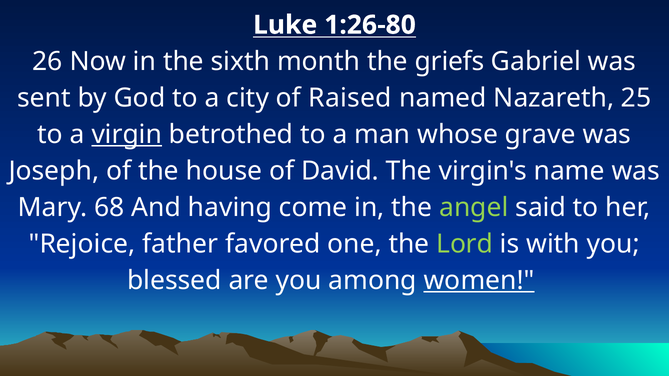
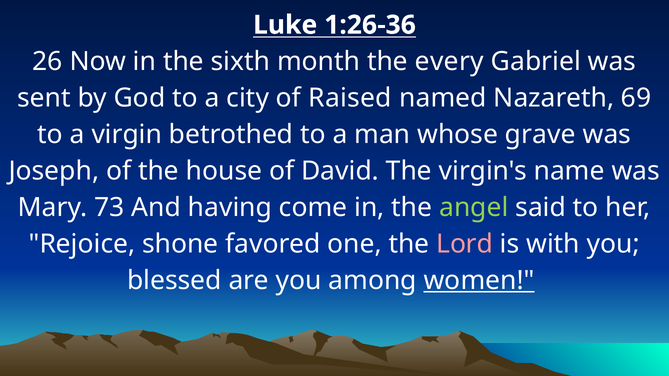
1:26-80: 1:26-80 -> 1:26-36
griefs: griefs -> every
25: 25 -> 69
virgin underline: present -> none
68: 68 -> 73
father: father -> shone
Lord colour: light green -> pink
